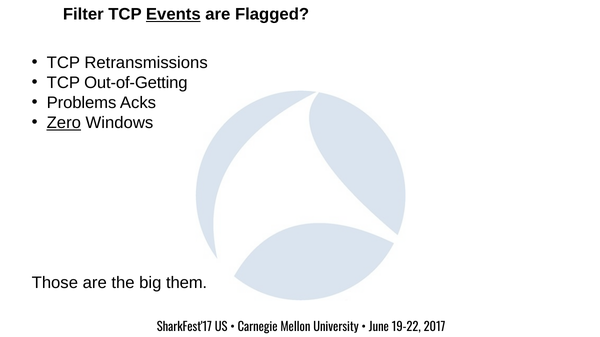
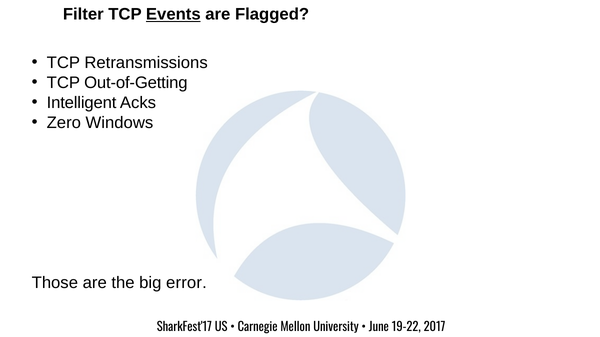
Problems: Problems -> Intelligent
Zero underline: present -> none
them: them -> error
